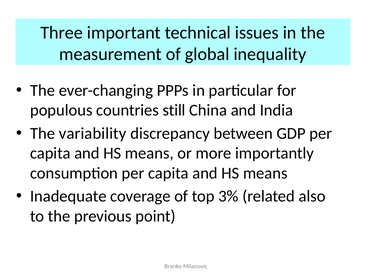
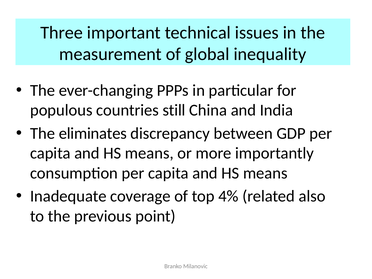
variability: variability -> eliminates
3%: 3% -> 4%
